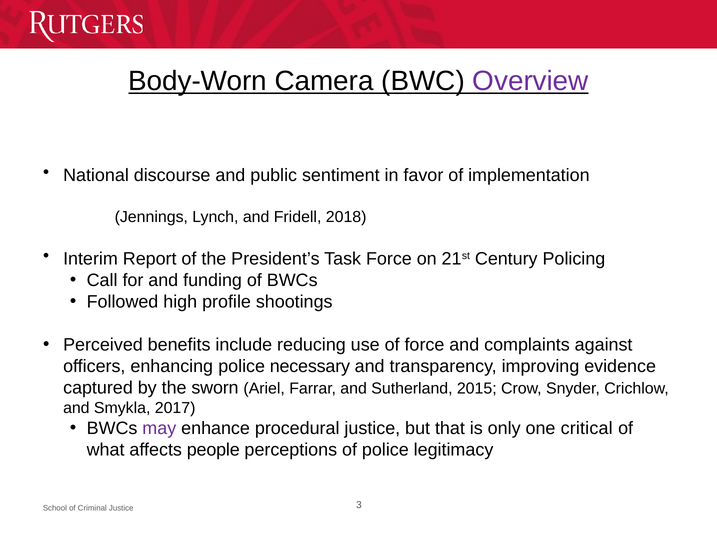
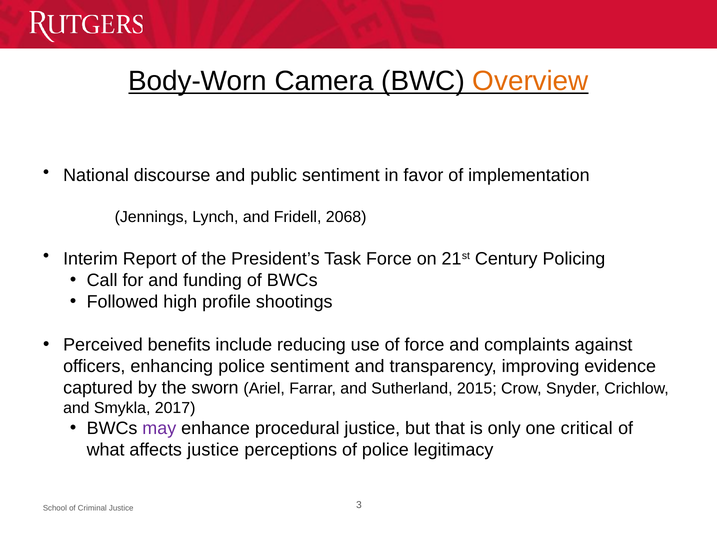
Overview colour: purple -> orange
2018: 2018 -> 2068
police necessary: necessary -> sentiment
affects people: people -> justice
